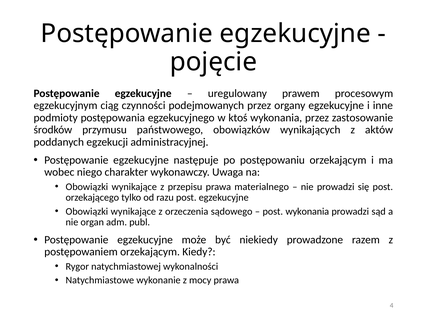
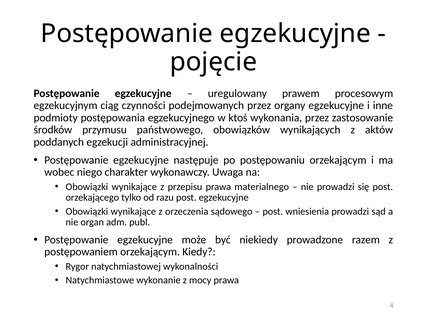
post wykonania: wykonania -> wniesienia
